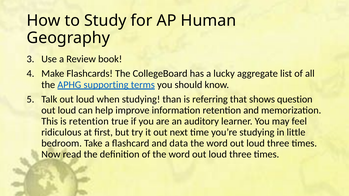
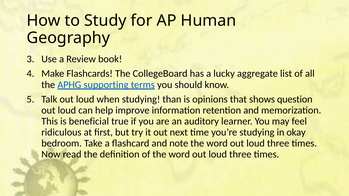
referring: referring -> opinions
is retention: retention -> beneficial
little: little -> okay
data: data -> note
